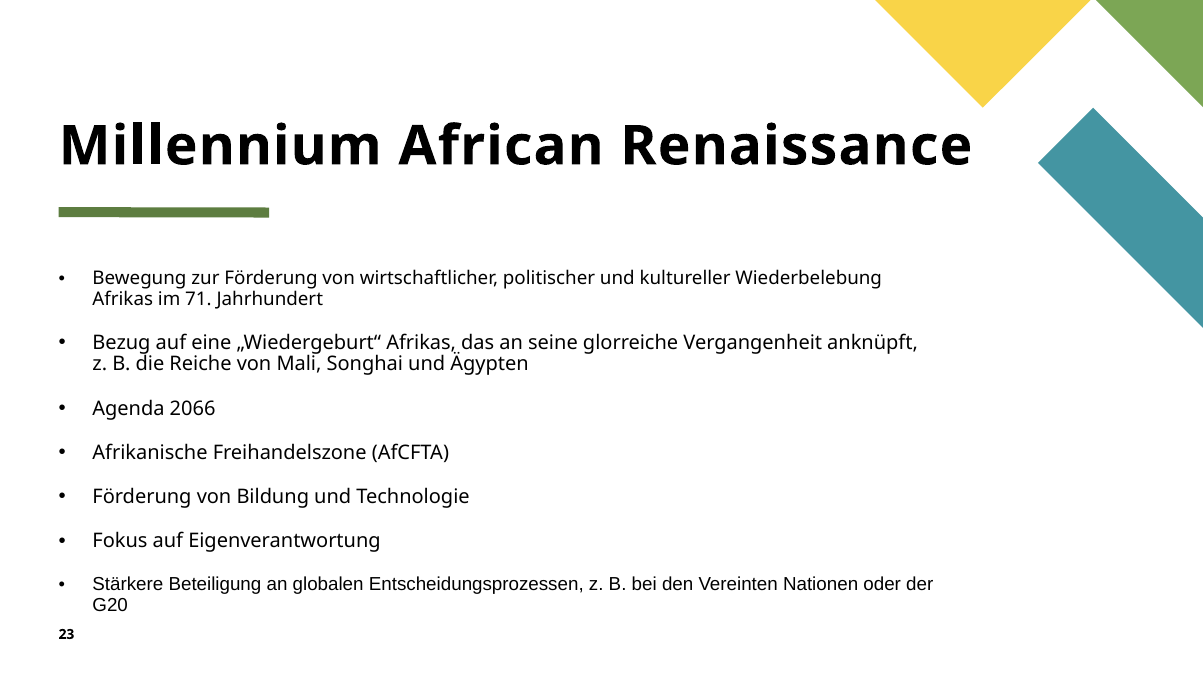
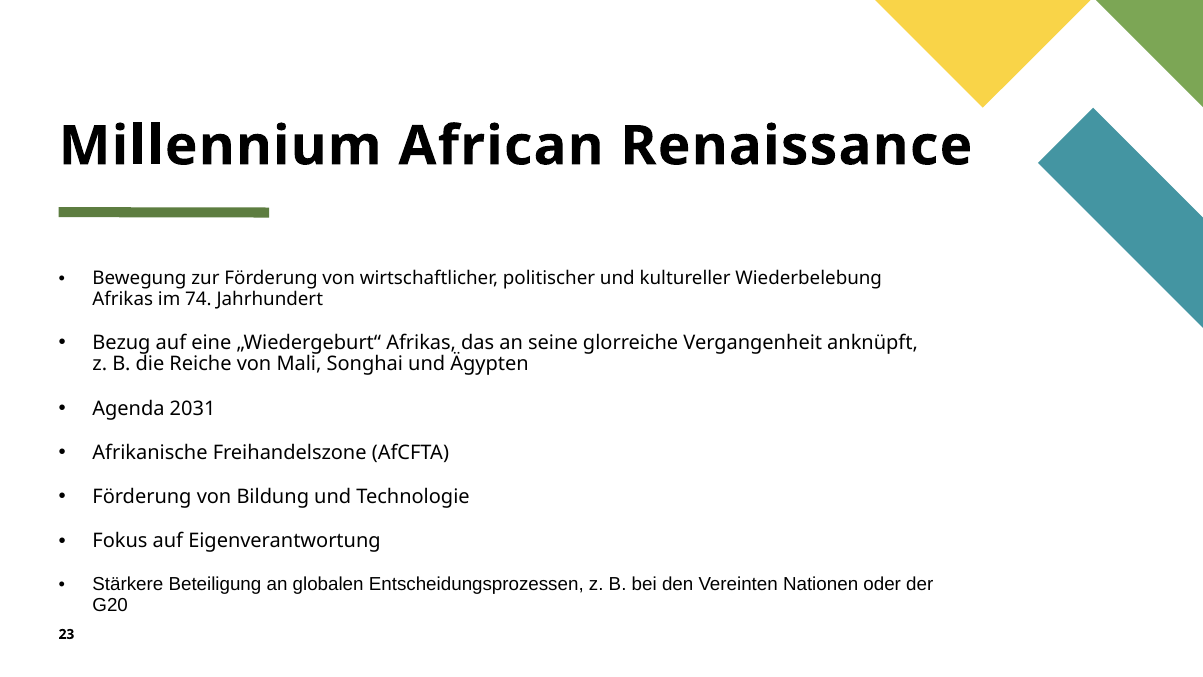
71: 71 -> 74
2066: 2066 -> 2031
